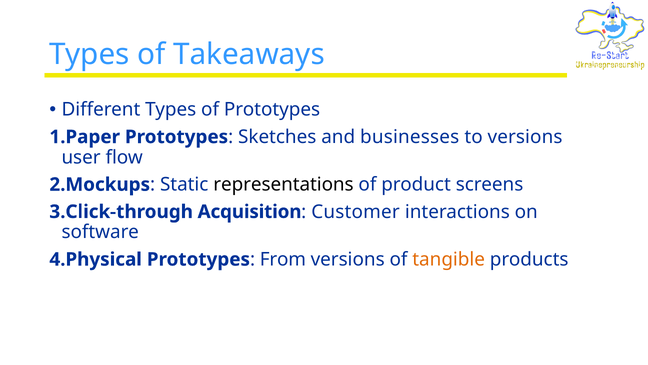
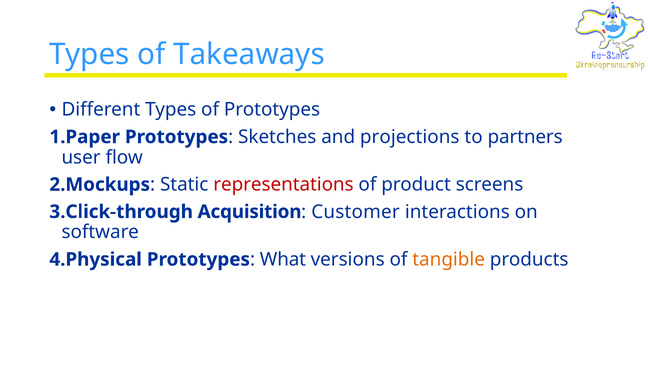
businesses: businesses -> projections
to versions: versions -> partners
representations colour: black -> red
From: From -> What
